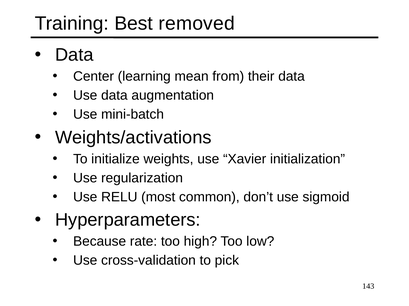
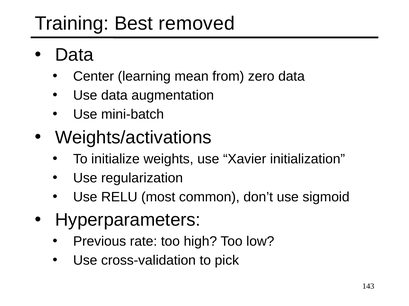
their: their -> zero
Because: Because -> Previous
